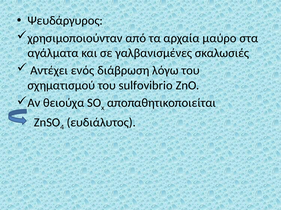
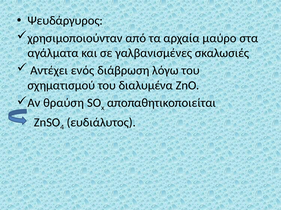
sulfovibrio: sulfovibrio -> διαλυμένα
θειούχα: θειούχα -> θραύση
